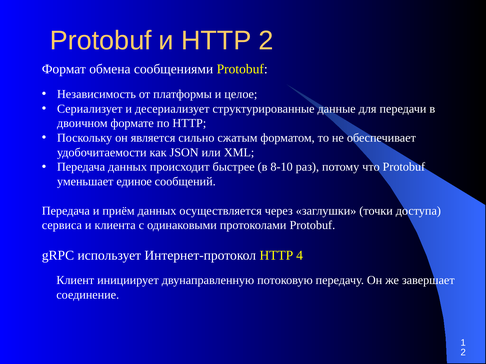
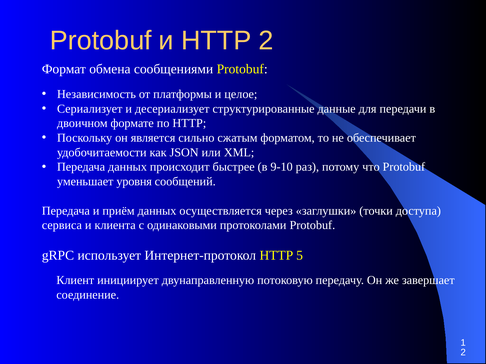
8-10: 8-10 -> 9-10
единое: единое -> уровня
4: 4 -> 5
